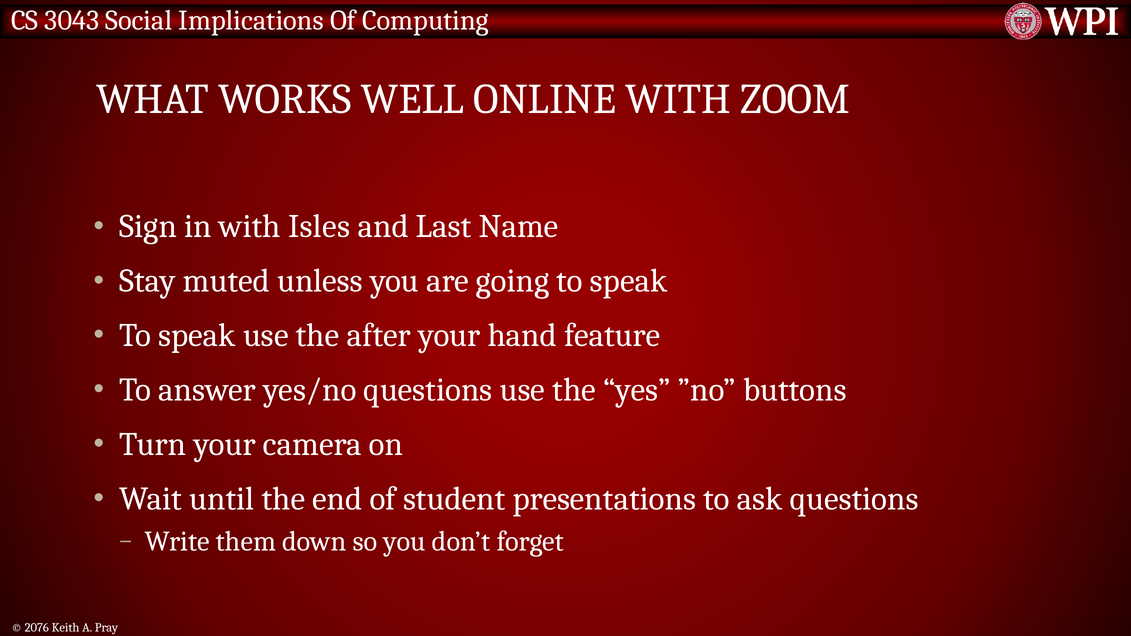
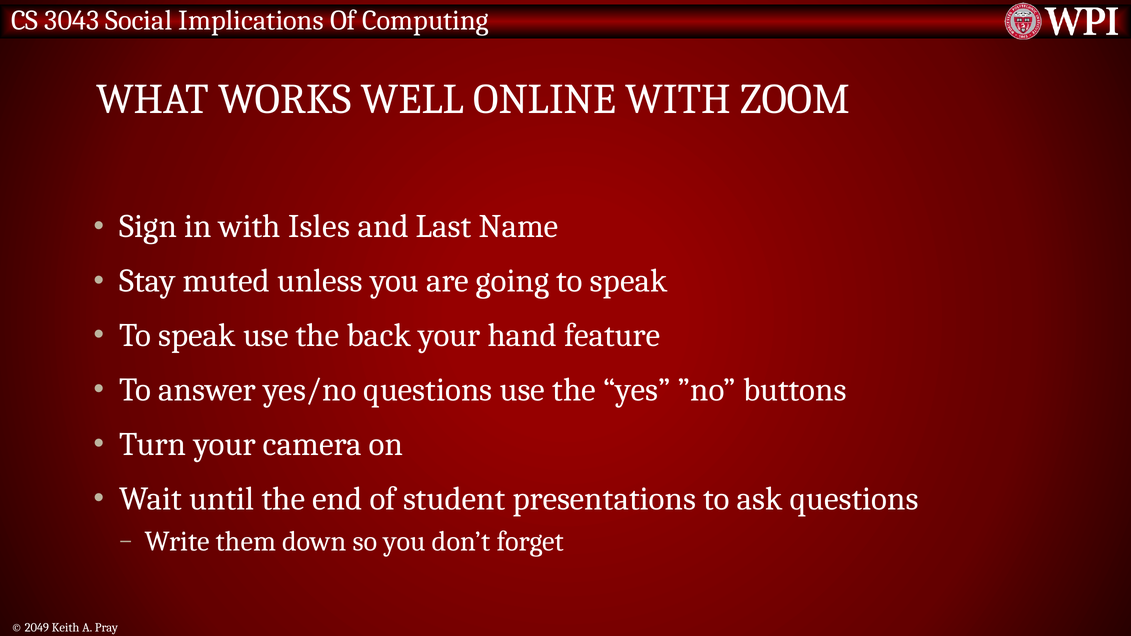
after: after -> back
2076: 2076 -> 2049
